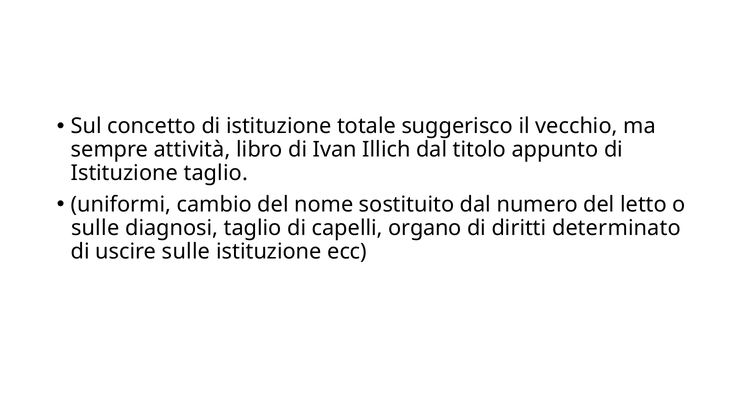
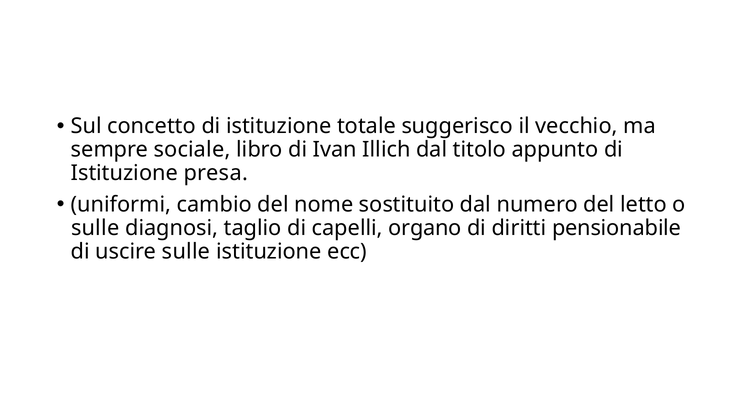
attività: attività -> sociale
Istituzione taglio: taglio -> presa
determinato: determinato -> pensionabile
